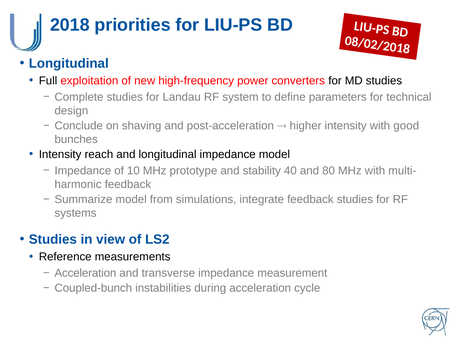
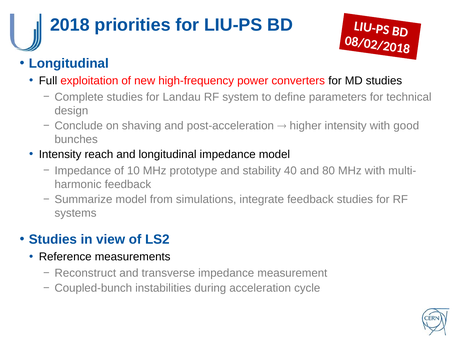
Acceleration at (85, 274): Acceleration -> Reconstruct
